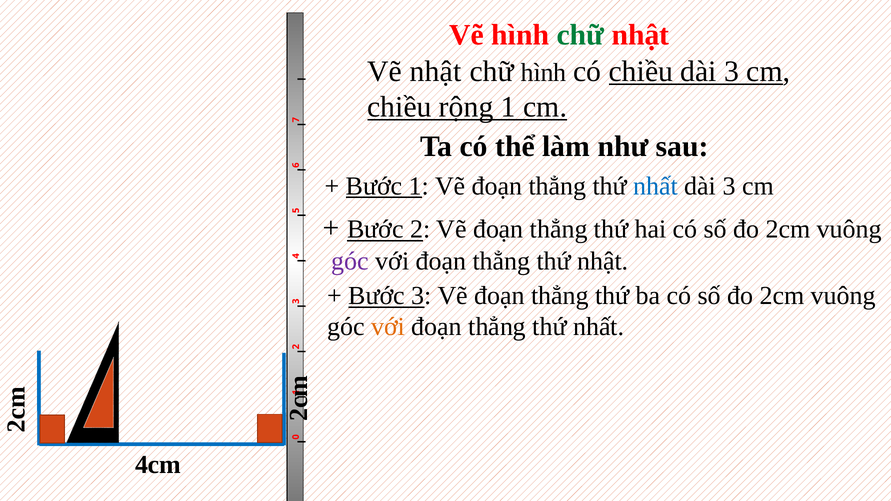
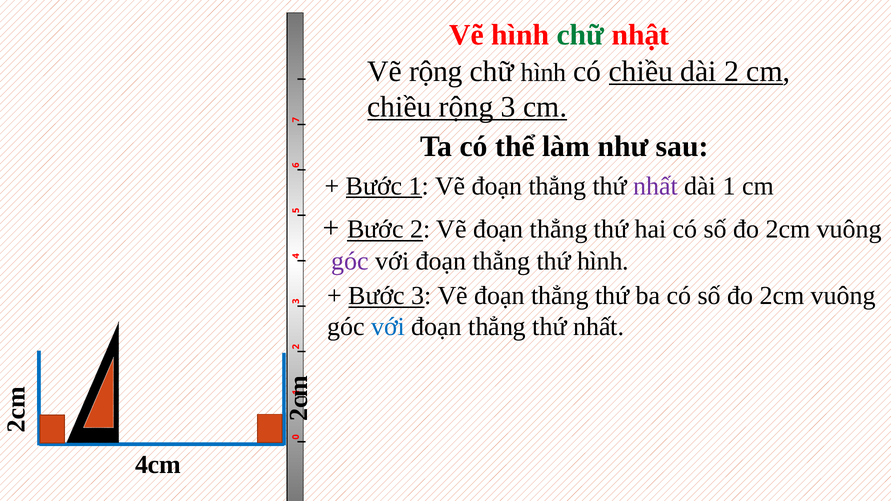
Vẽ nhật: nhật -> rộng
chiều dài 3: 3 -> 2
rộng 1: 1 -> 3
nhất at (656, 186) colour: blue -> purple
3 at (729, 186): 3 -> 1
thứ nhật: nhật -> hình
với at (388, 327) colour: orange -> blue
